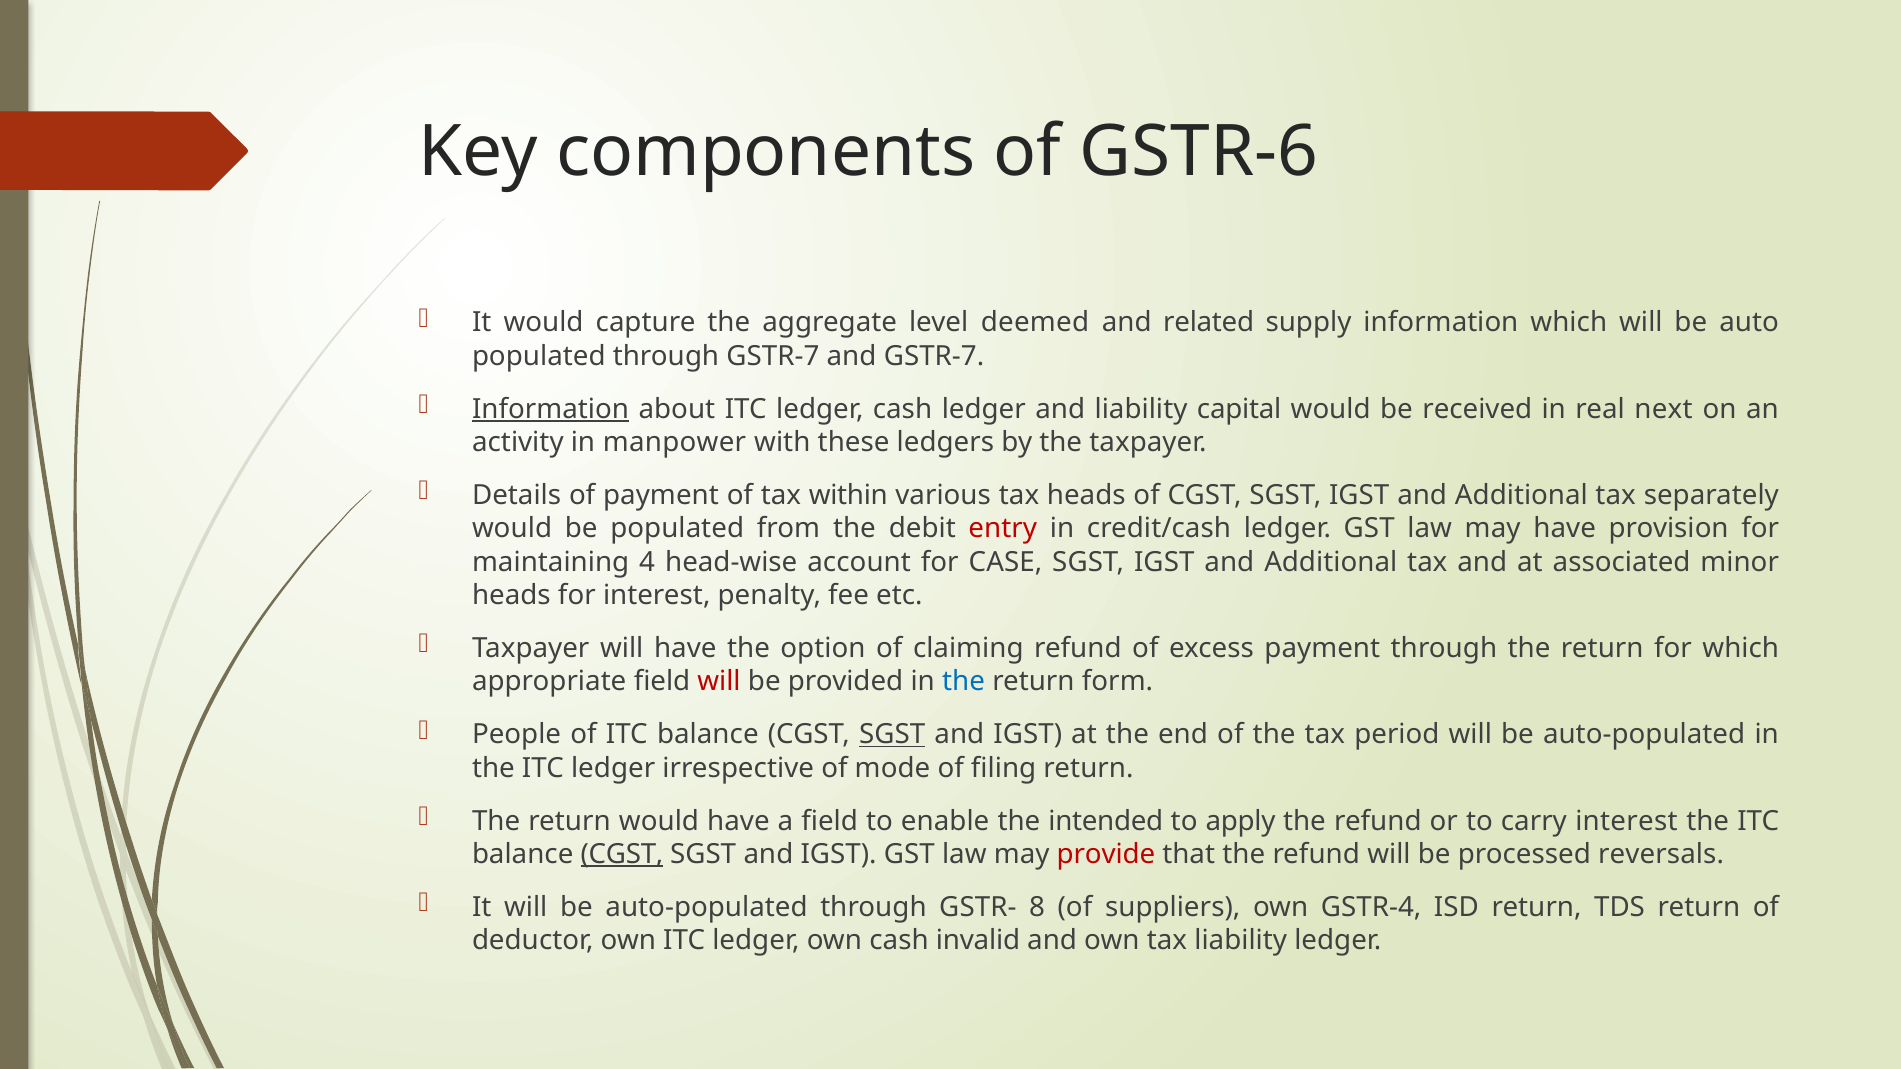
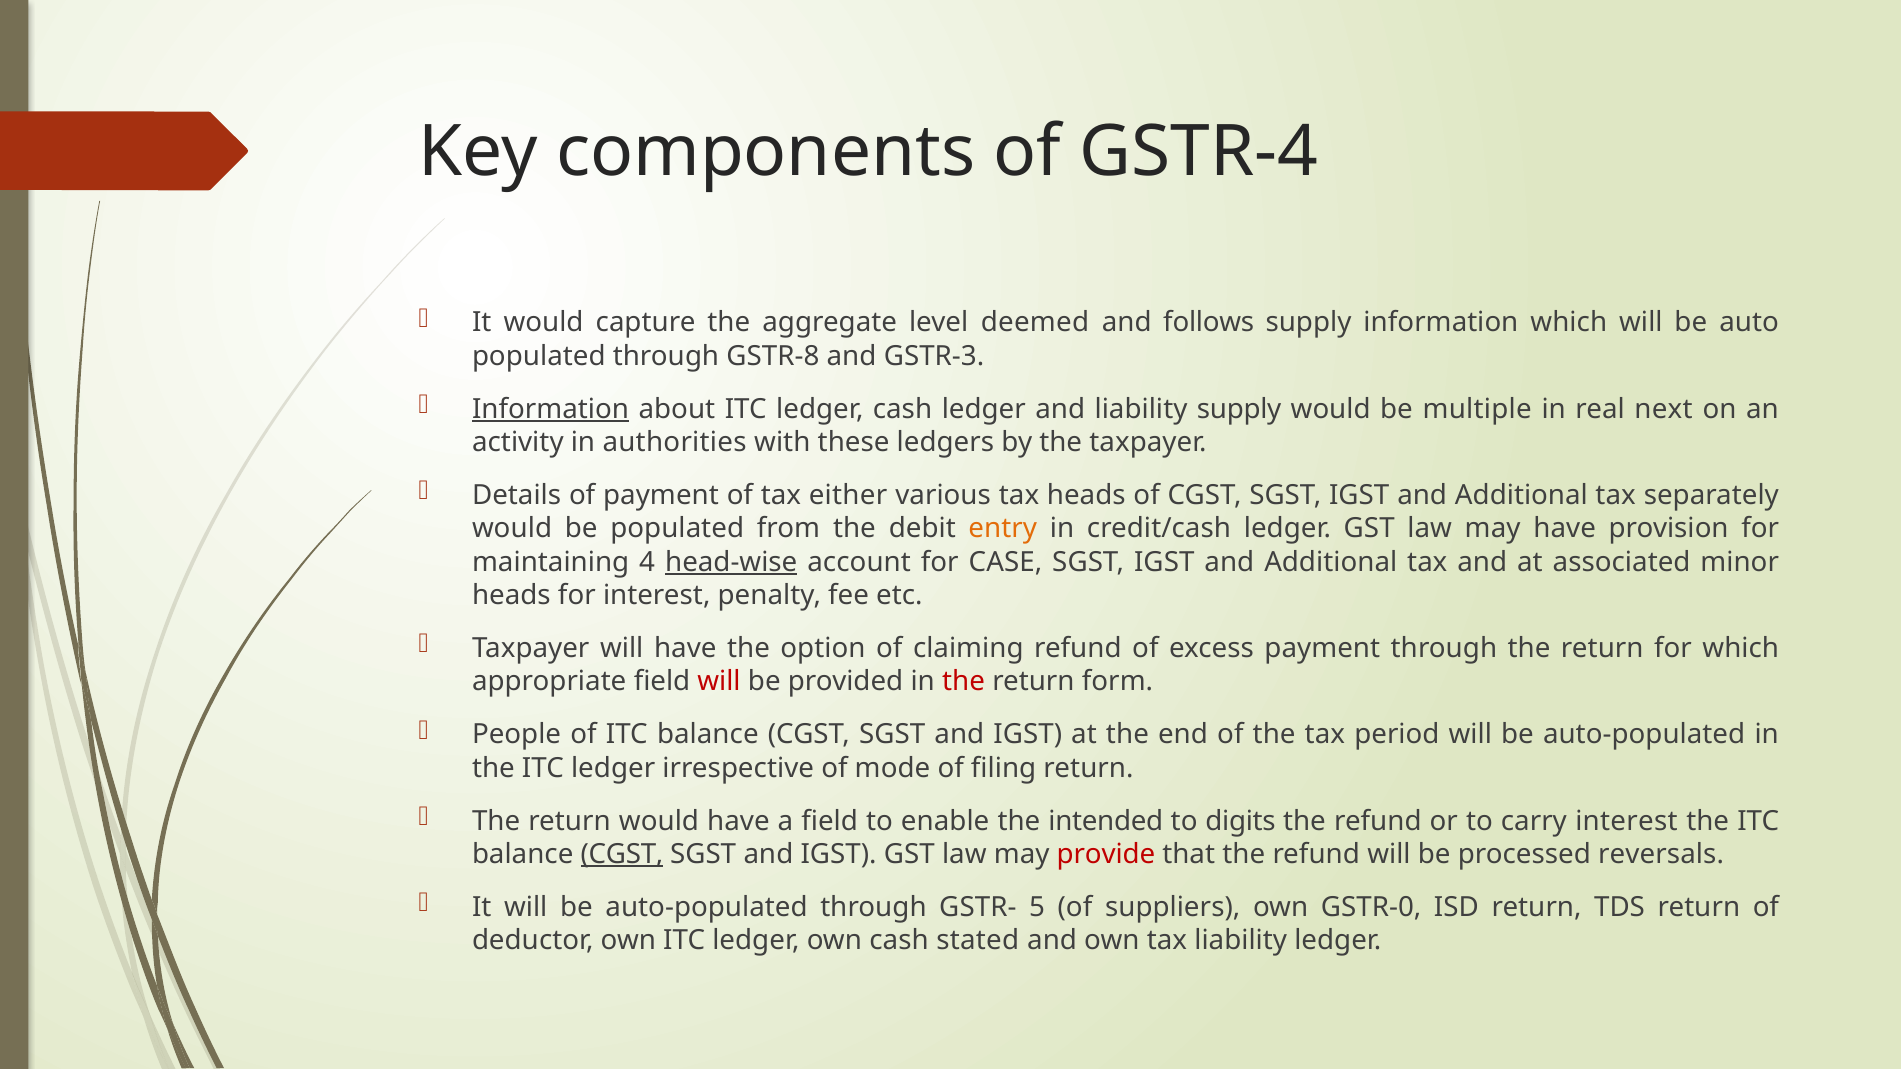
GSTR-6: GSTR-6 -> GSTR-4
related: related -> follows
through GSTR-7: GSTR-7 -> GSTR-8
and GSTR-7: GSTR-7 -> GSTR-3
liability capital: capital -> supply
received: received -> multiple
manpower: manpower -> authorities
within: within -> either
entry colour: red -> orange
head-wise underline: none -> present
the at (964, 682) colour: blue -> red
SGST at (892, 735) underline: present -> none
apply: apply -> digits
8: 8 -> 5
GSTR-4: GSTR-4 -> GSTR-0
invalid: invalid -> stated
